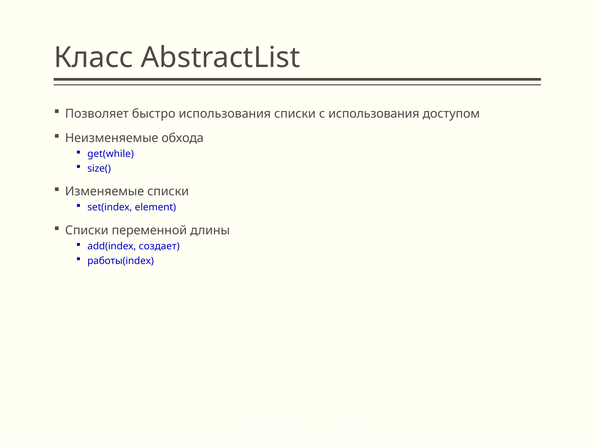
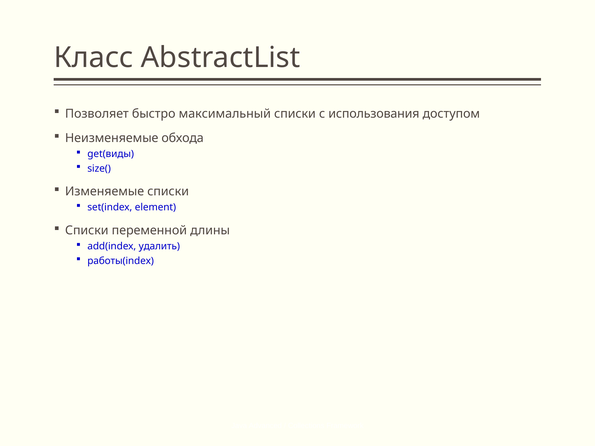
быстро использования: использования -> максимальный
get(while: get(while -> get(виды
создает: создает -> удалить
